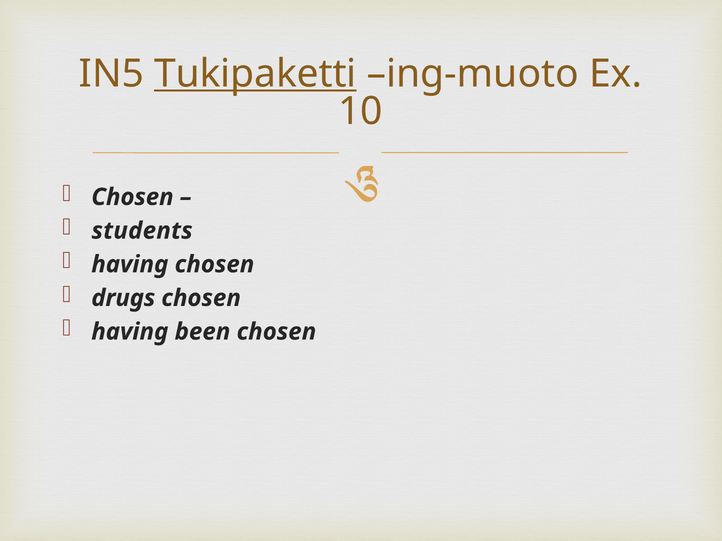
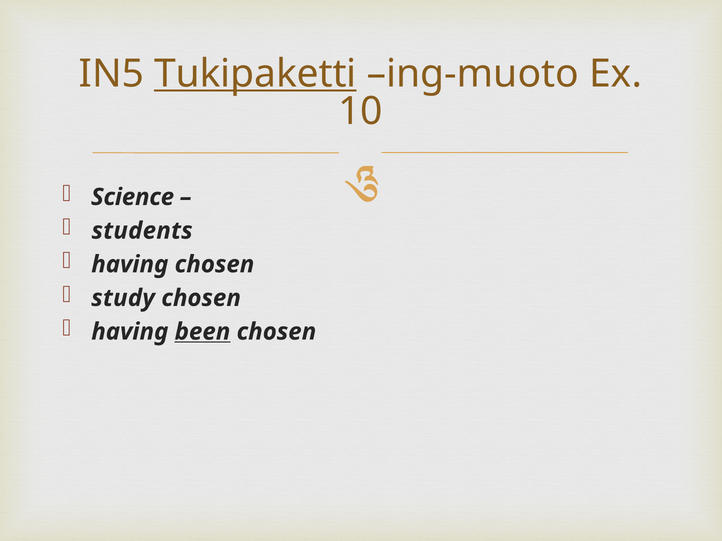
Chosen at (132, 197): Chosen -> Science
drugs: drugs -> study
been underline: none -> present
